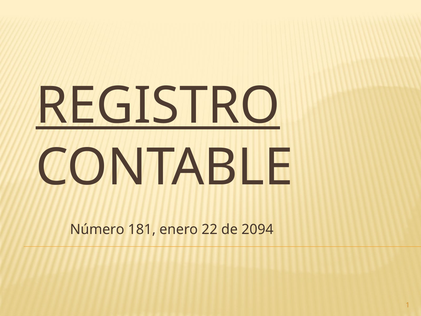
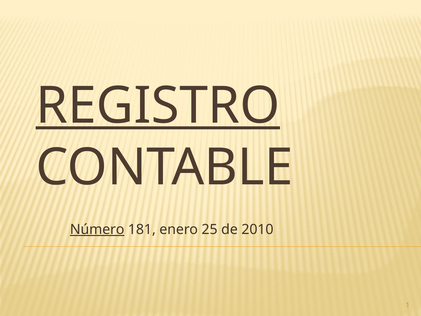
Número underline: none -> present
22: 22 -> 25
2094: 2094 -> 2010
